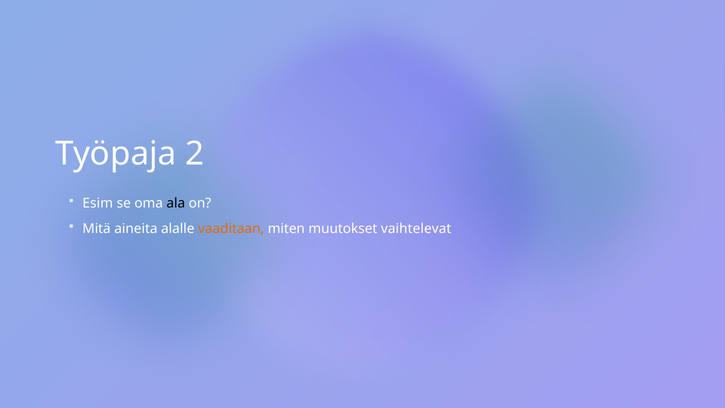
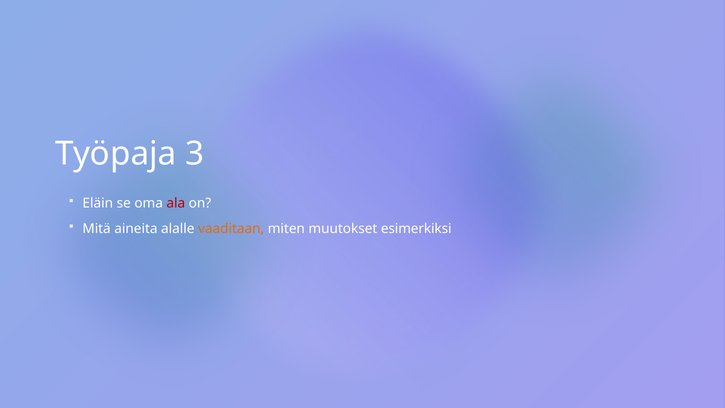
2: 2 -> 3
Esim: Esim -> Eläin
ala colour: black -> red
vaihtelevat: vaihtelevat -> esimerkiksi
